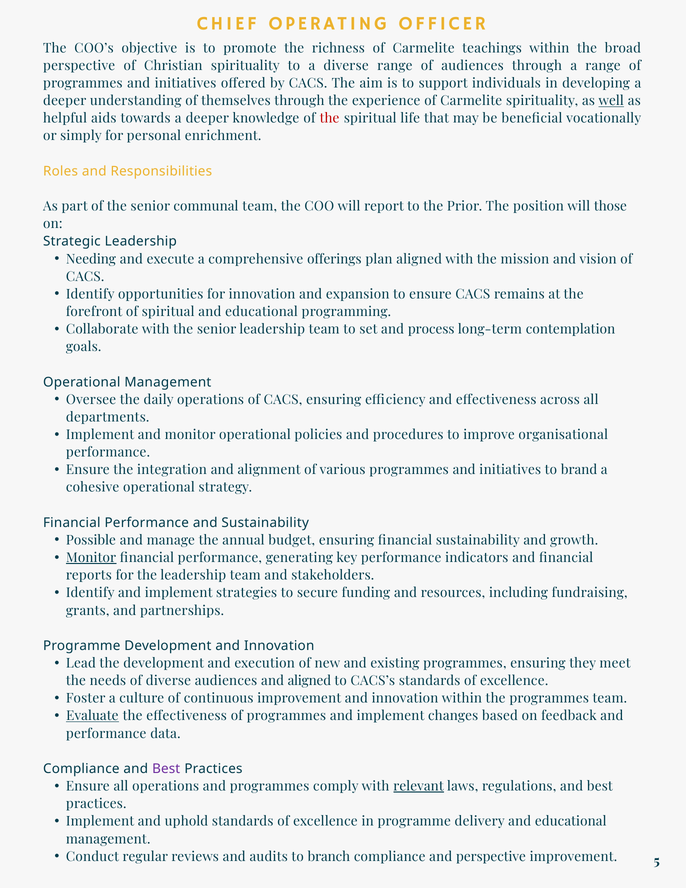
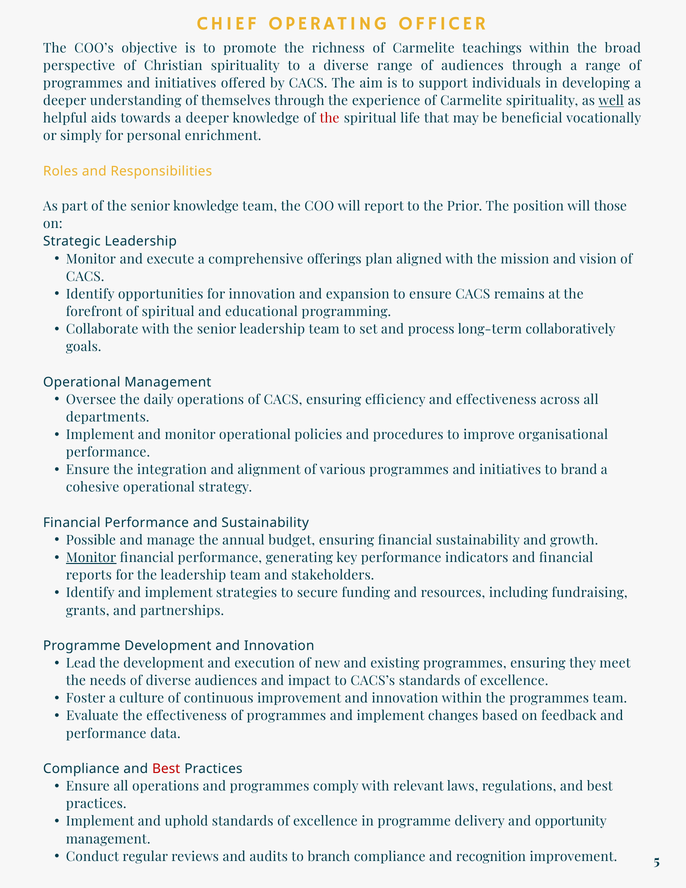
senior communal: communal -> knowledge
Needing at (91, 259): Needing -> Monitor
contemplation: contemplation -> collaboratively
and aligned: aligned -> impact
Evaluate underline: present -> none
Best at (166, 769) colour: purple -> red
relevant underline: present -> none
delivery and educational: educational -> opportunity
and perspective: perspective -> recognition
